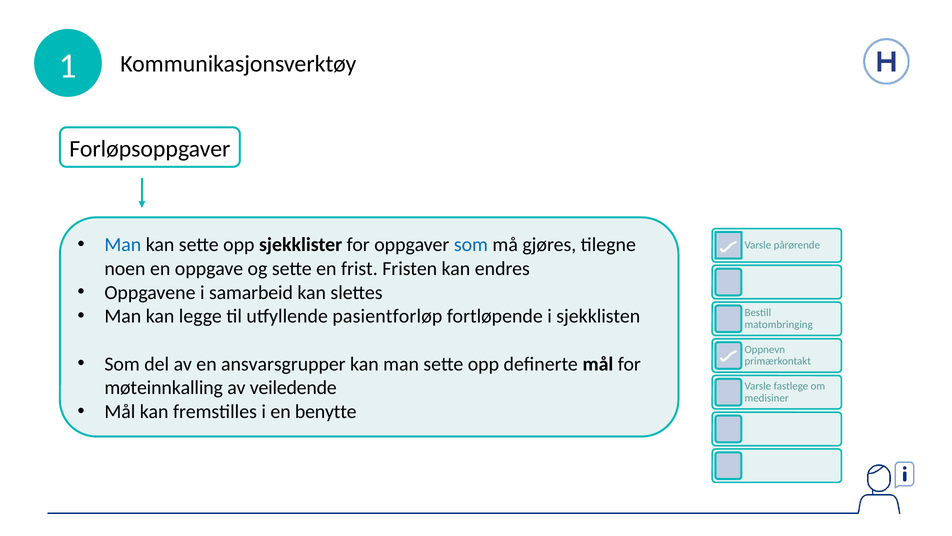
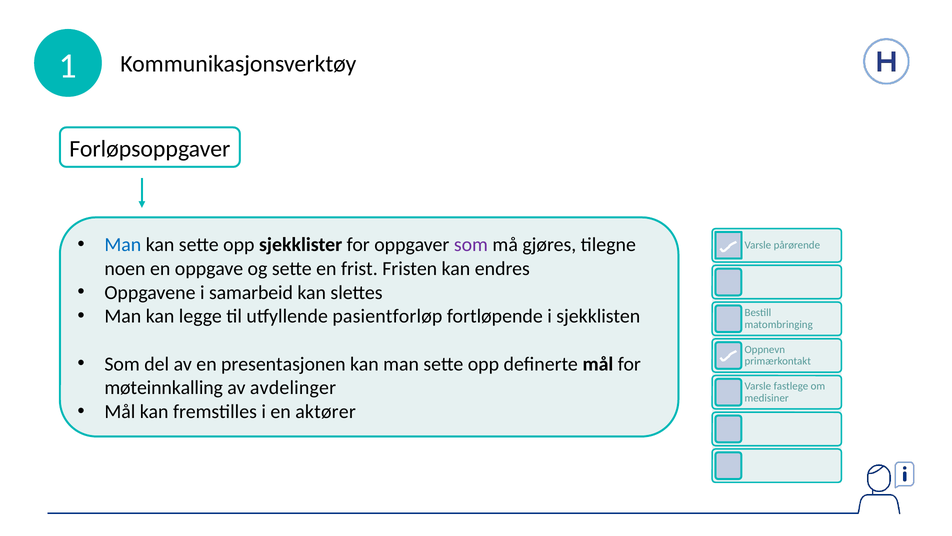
som at (471, 245) colour: blue -> purple
ansvarsgrupper: ansvarsgrupper -> presentasjonen
veiledende: veiledende -> avdelinger
benytte: benytte -> aktører
